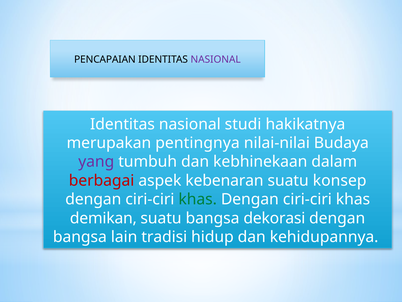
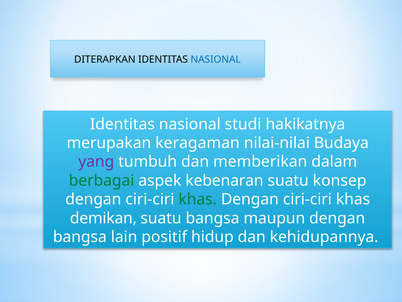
PENCAPAIAN: PENCAPAIAN -> DITERAPKAN
NASIONAL at (216, 59) colour: purple -> blue
pentingnya: pentingnya -> keragaman
kebhinekaan: kebhinekaan -> memberikan
berbagai colour: red -> green
dekorasi: dekorasi -> maupun
tradisi: tradisi -> positif
